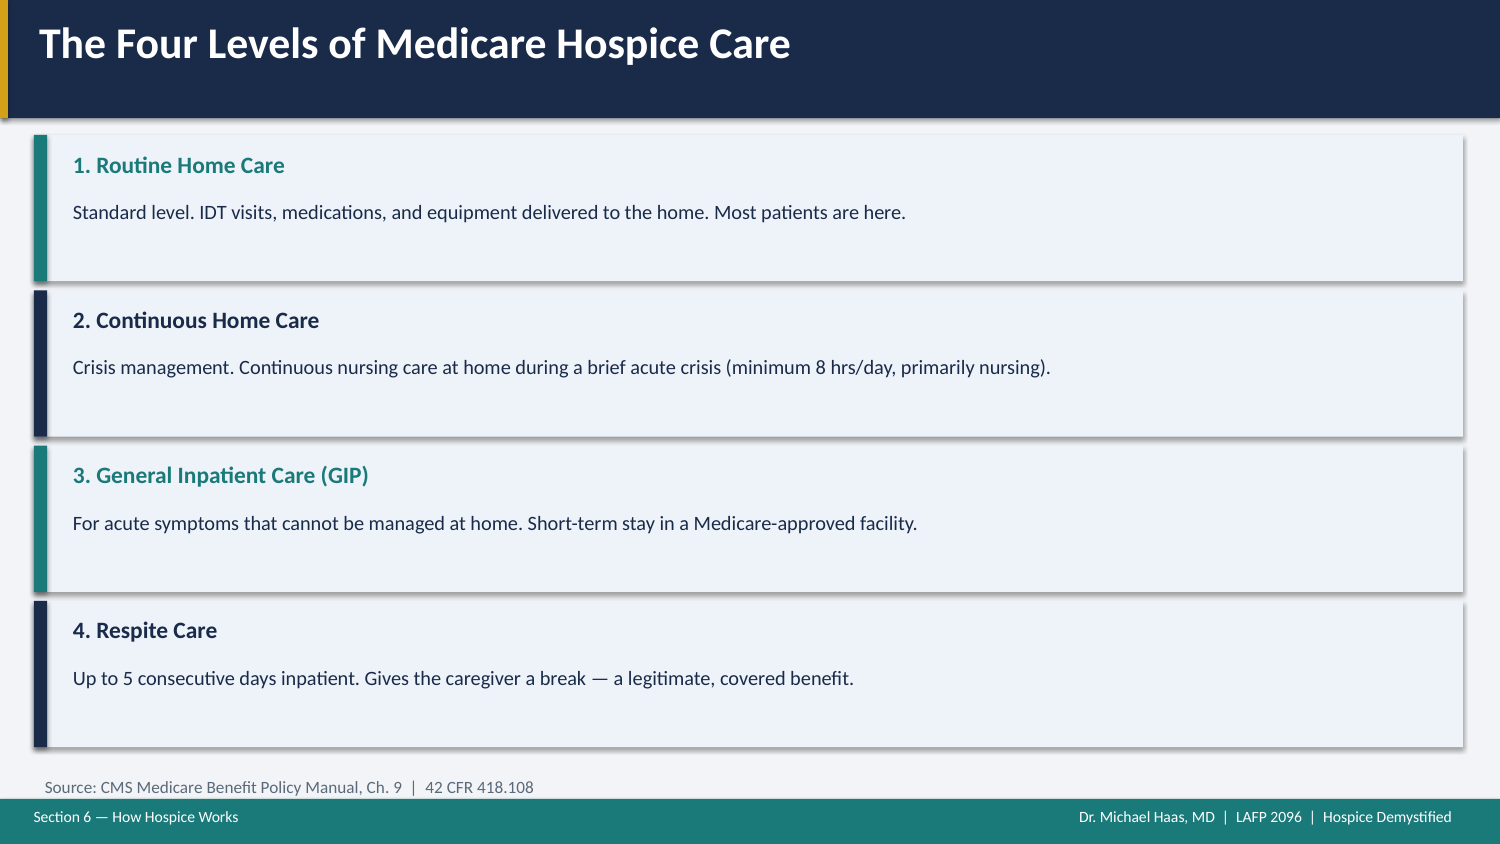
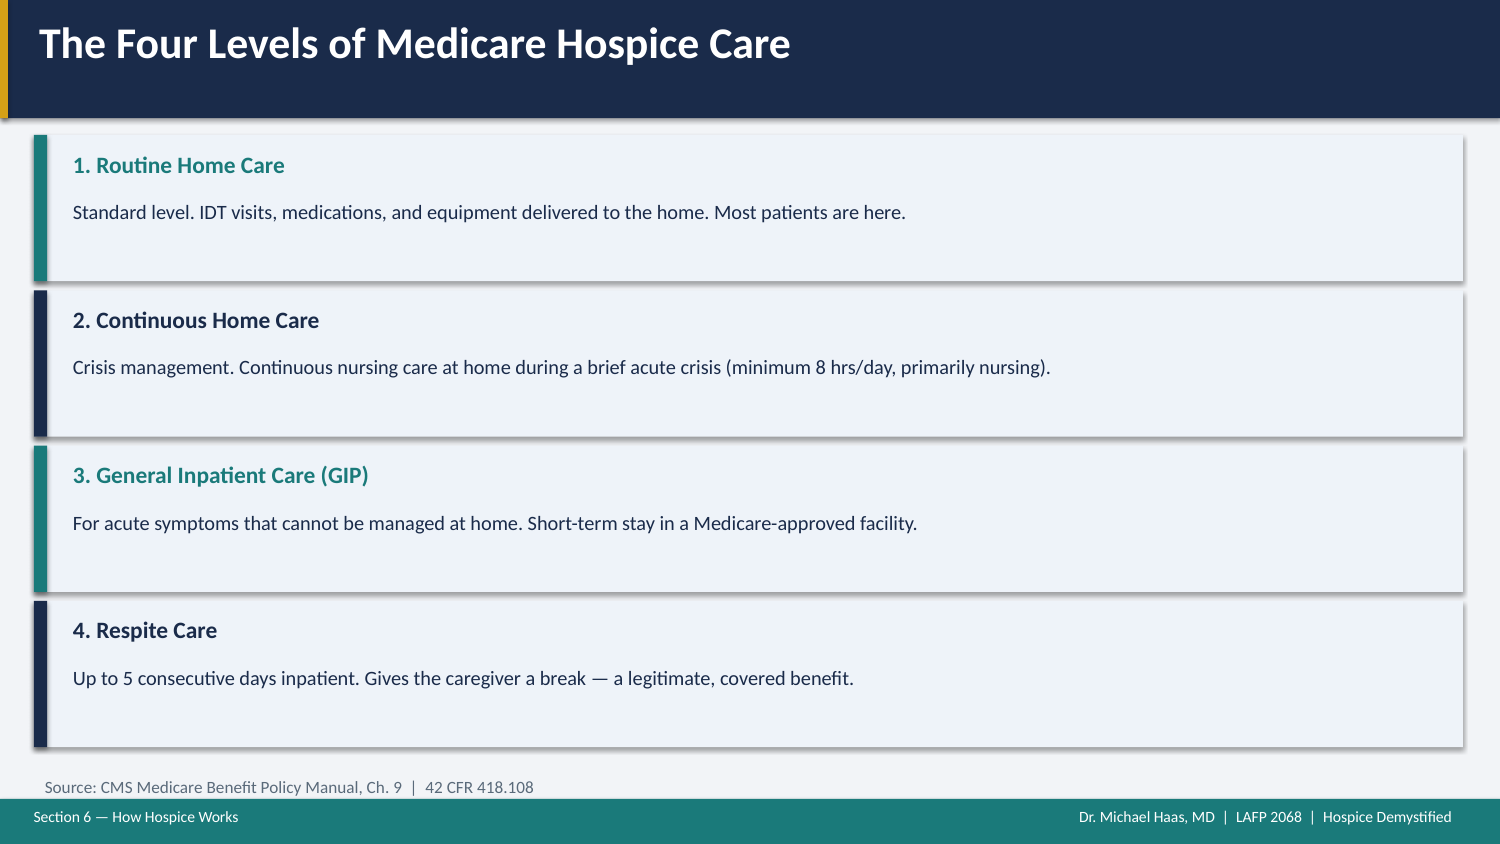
2096: 2096 -> 2068
